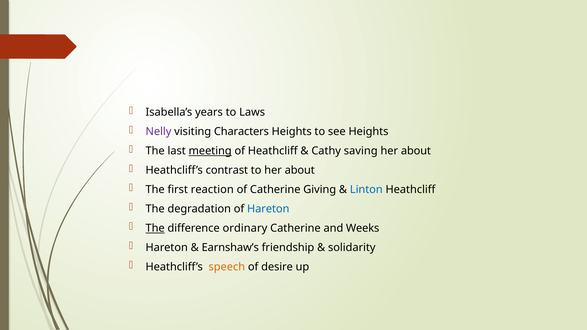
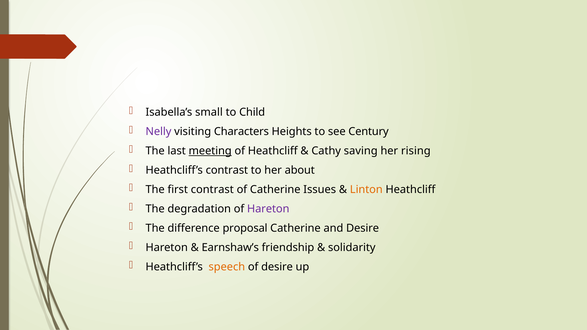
years: years -> small
Laws: Laws -> Child
see Heights: Heights -> Century
about at (416, 151): about -> rising
first reaction: reaction -> contrast
Giving: Giving -> Issues
Linton colour: blue -> orange
Hareton at (268, 209) colour: blue -> purple
The at (155, 228) underline: present -> none
ordinary: ordinary -> proposal
and Weeks: Weeks -> Desire
